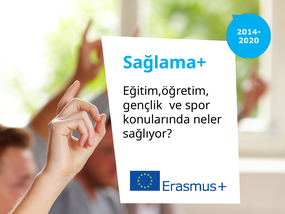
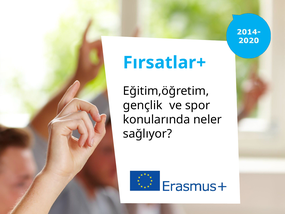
Sağlama+: Sağlama+ -> Fırsatlar+
